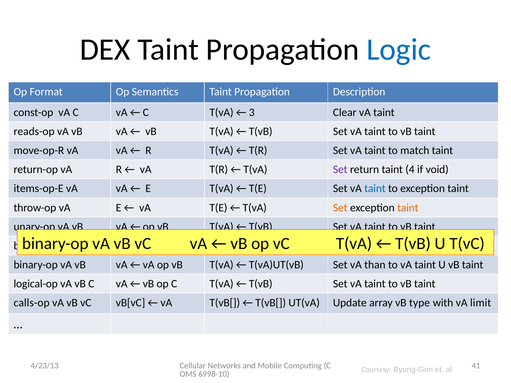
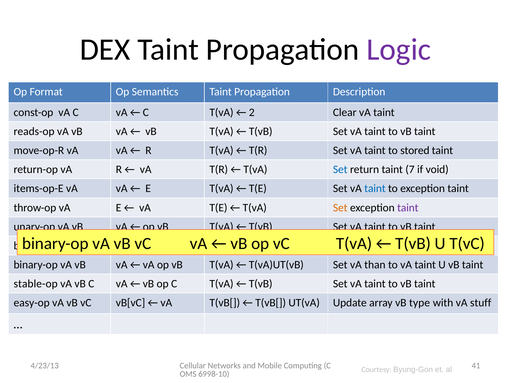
Logic colour: blue -> purple
3: 3 -> 2
match: match -> stored
Set at (340, 169) colour: purple -> blue
4: 4 -> 7
taint at (408, 208) colour: orange -> purple
logical-op: logical-op -> stable-op
calls-op: calls-op -> easy-op
limit: limit -> stuff
